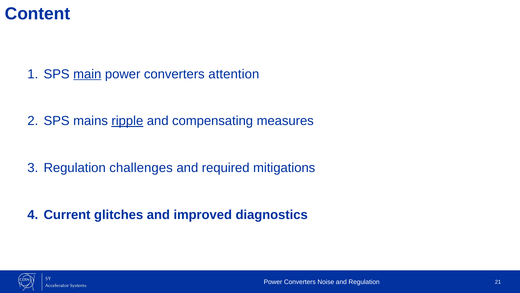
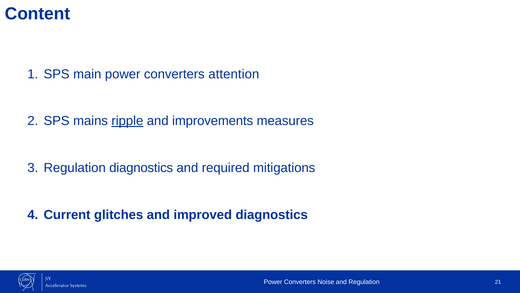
main underline: present -> none
compensating: compensating -> improvements
Regulation challenges: challenges -> diagnostics
